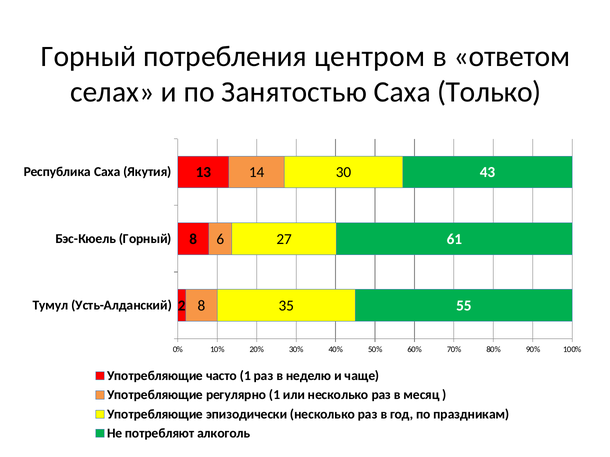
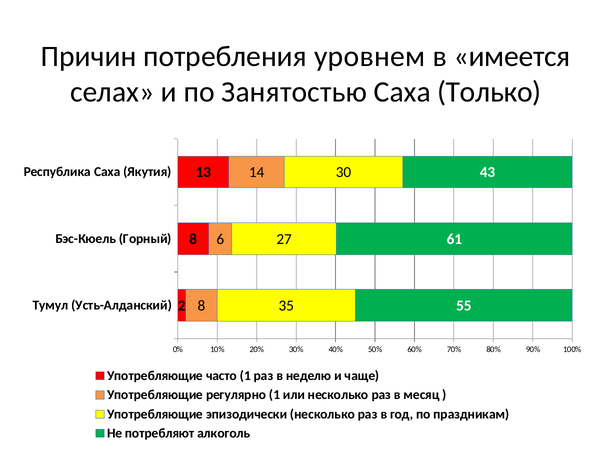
Горный at (89, 56): Горный -> Причин
центром: центром -> уровнем
ответом: ответом -> имеется
